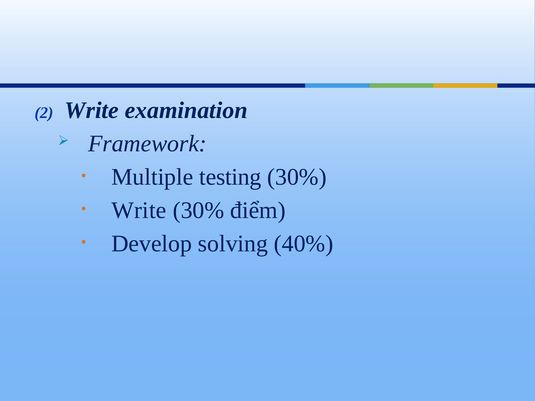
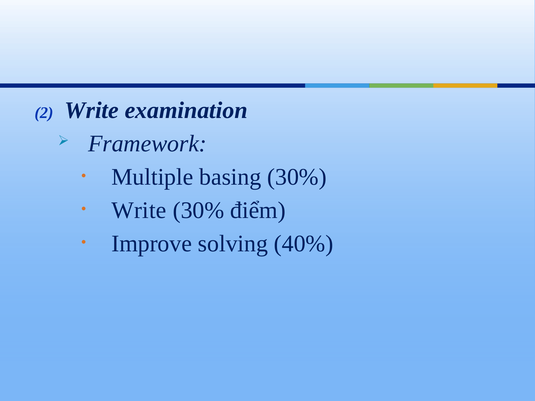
testing: testing -> basing
Develop: Develop -> Improve
